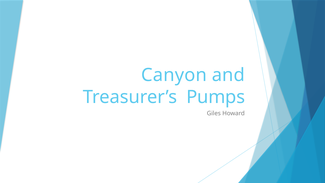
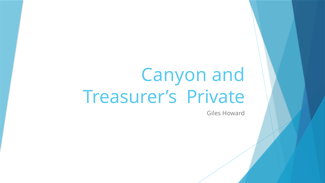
Pumps: Pumps -> Private
